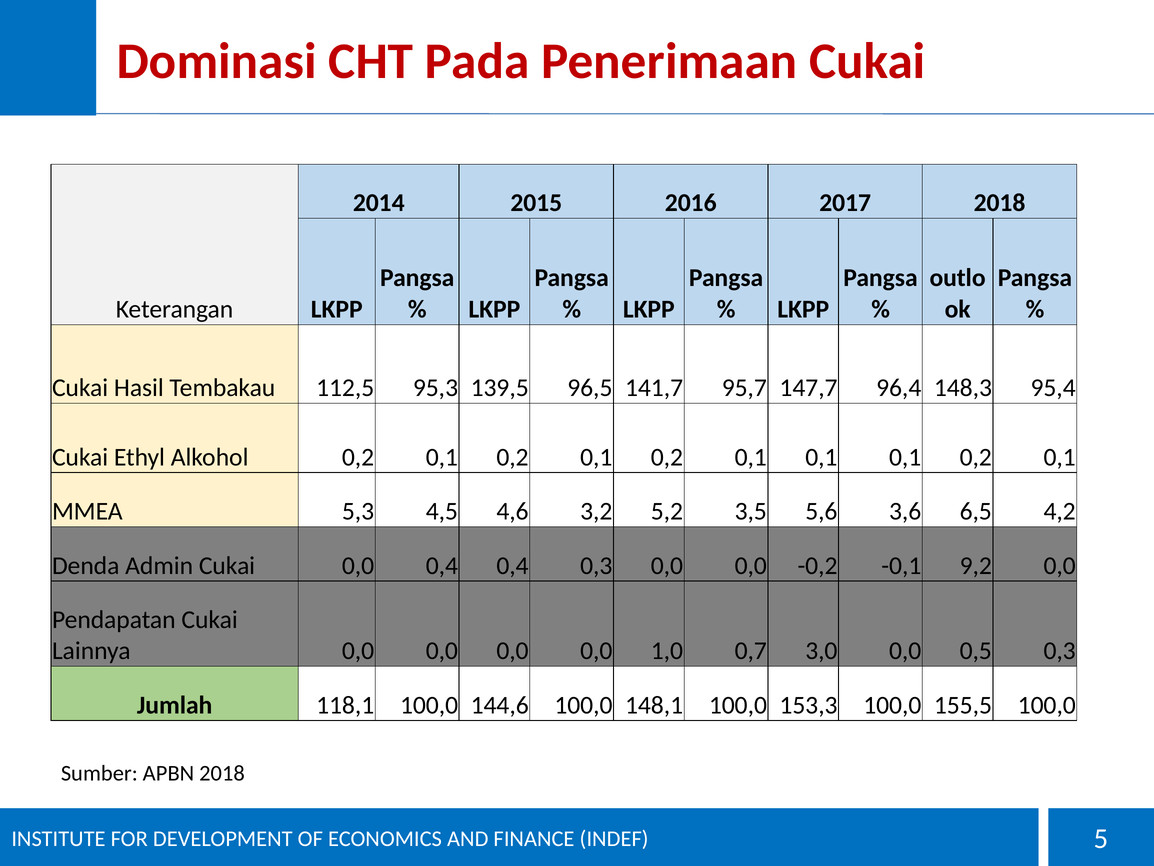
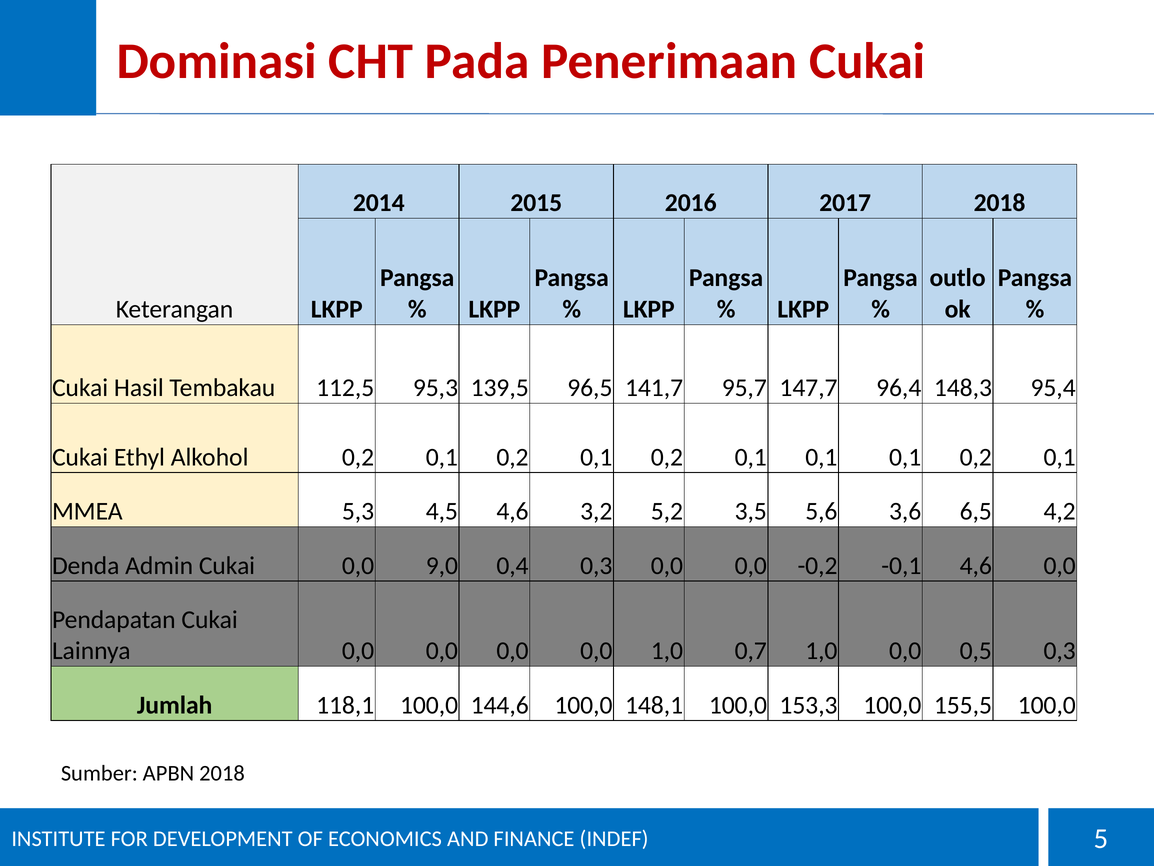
0,0 0,4: 0,4 -> 9,0
-0,1 9,2: 9,2 -> 4,6
0,7 3,0: 3,0 -> 1,0
